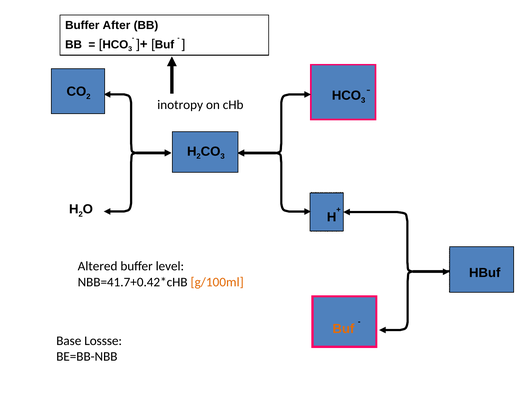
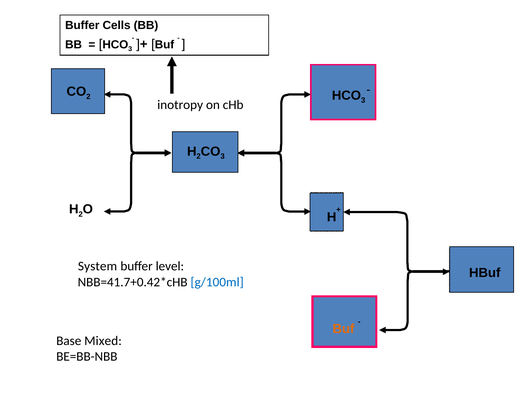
After: After -> Cells
Altered: Altered -> System
g/100ml colour: orange -> blue
Lossse: Lossse -> Mixed
